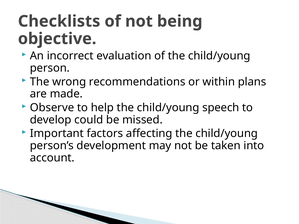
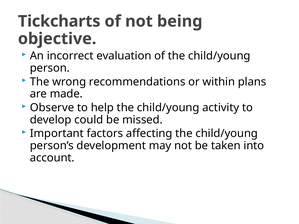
Checklists: Checklists -> Tickcharts
speech: speech -> activity
